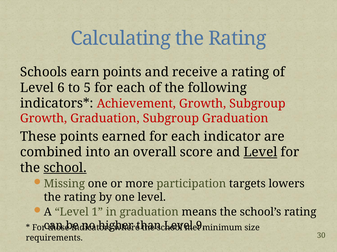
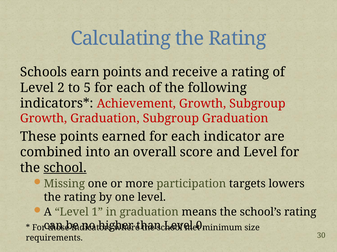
6: 6 -> 2
Level at (260, 153) underline: present -> none
9: 9 -> 0
